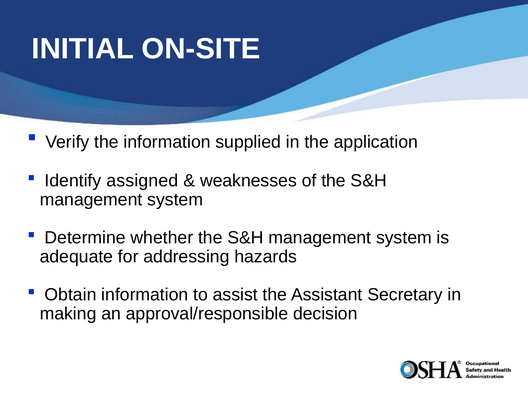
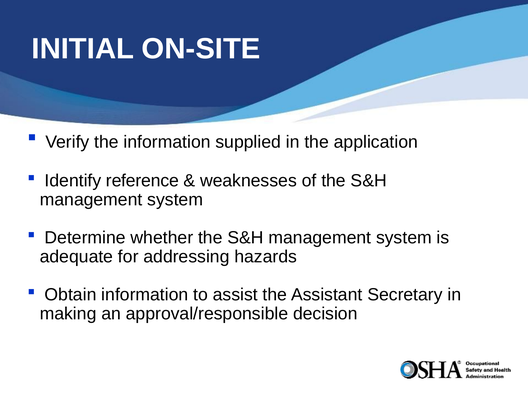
assigned: assigned -> reference
